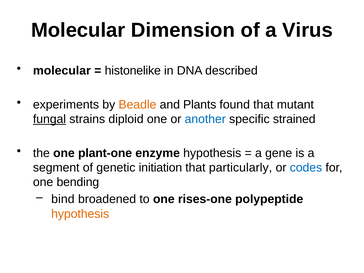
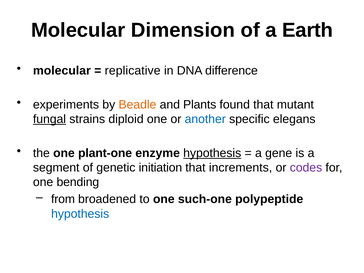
Virus: Virus -> Earth
histonelike: histonelike -> replicative
described: described -> difference
strained: strained -> elegans
hypothesis at (212, 153) underline: none -> present
particularly: particularly -> increments
codes colour: blue -> purple
bind: bind -> from
rises-one: rises-one -> such-one
hypothesis at (80, 214) colour: orange -> blue
